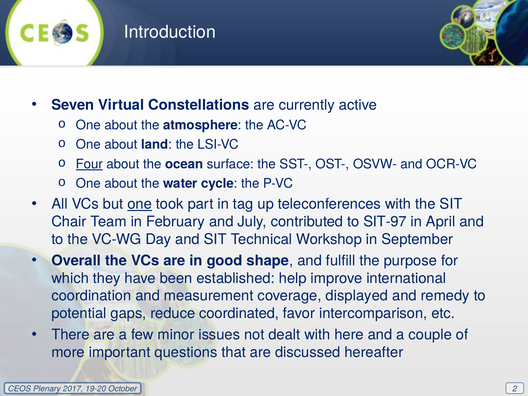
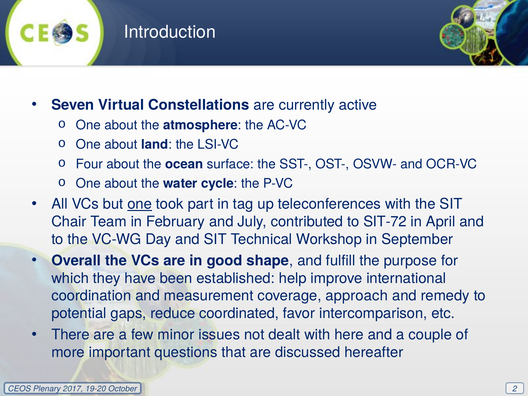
Four underline: present -> none
SIT-97: SIT-97 -> SIT-72
displayed: displayed -> approach
